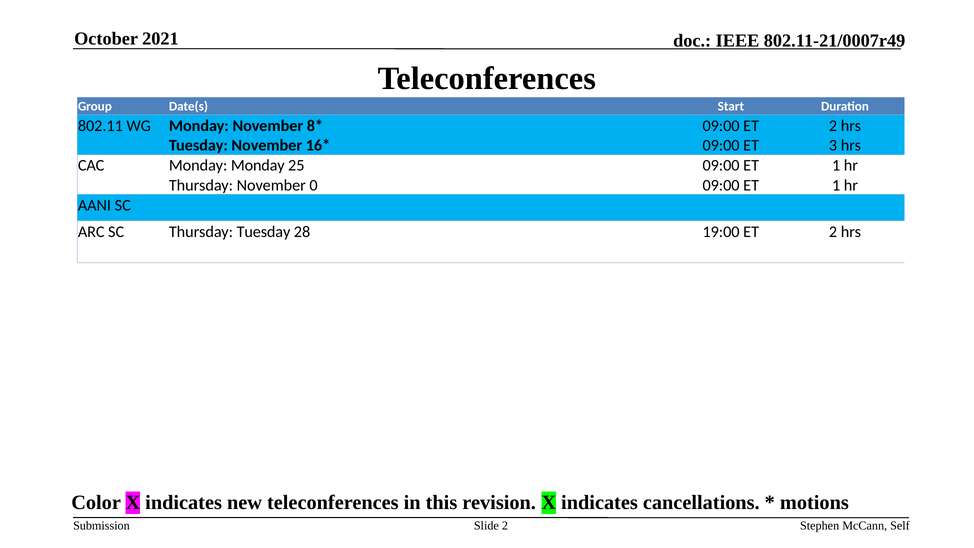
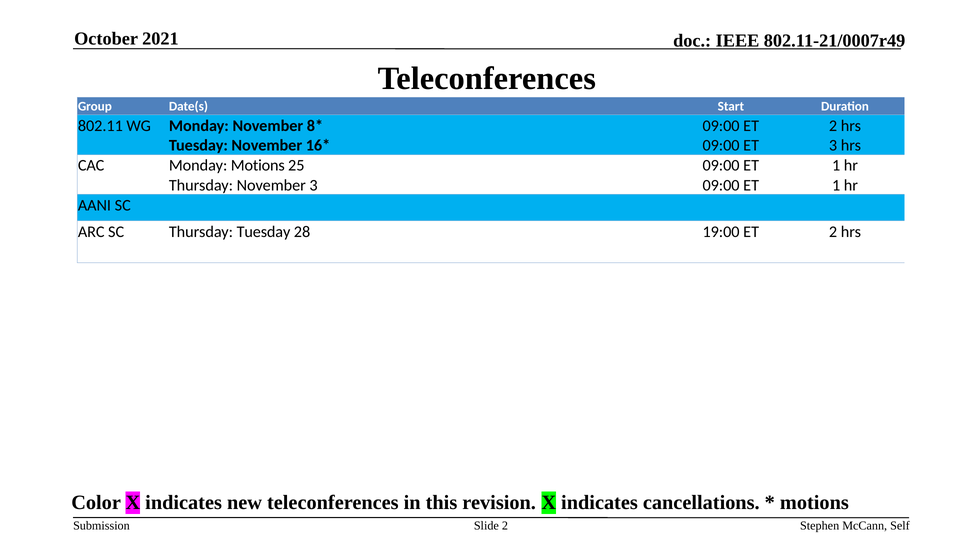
Monday Monday: Monday -> Motions
November 0: 0 -> 3
